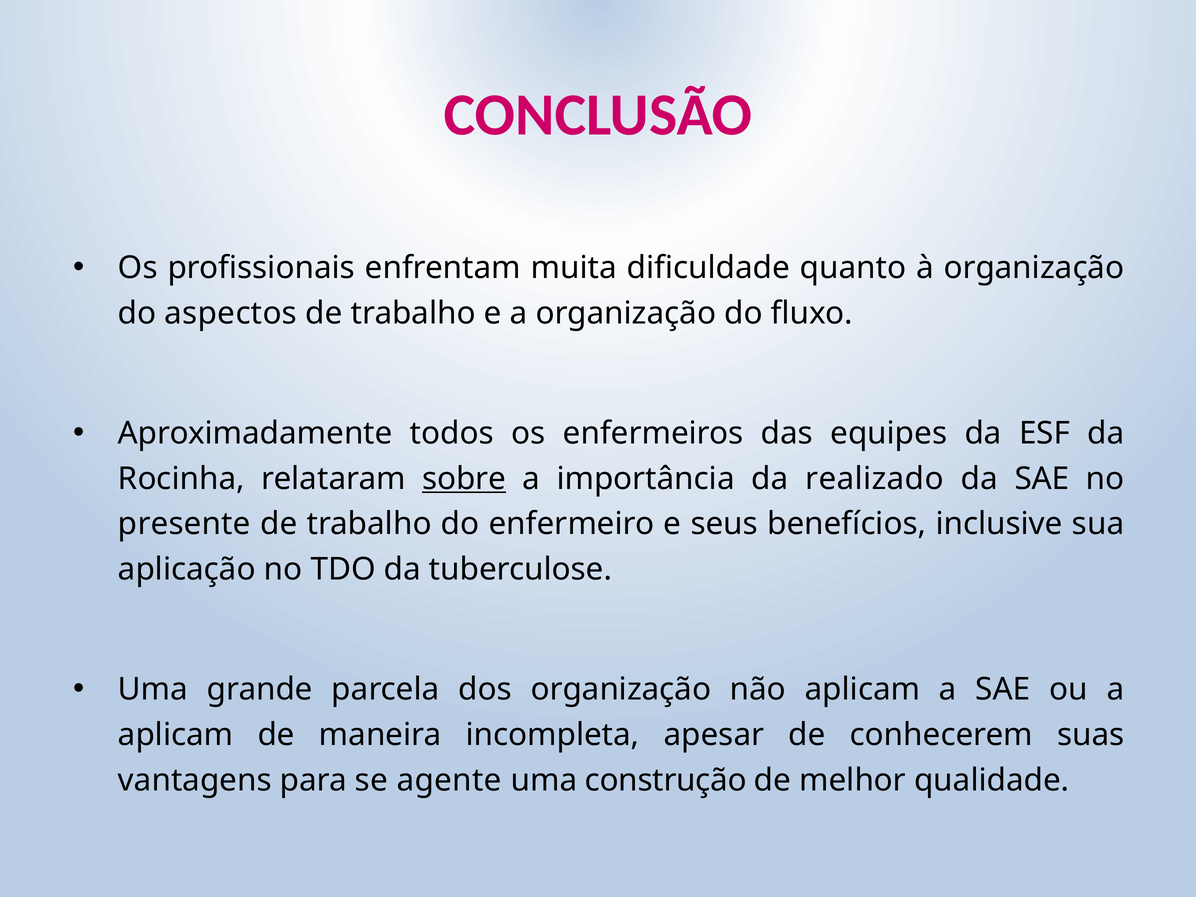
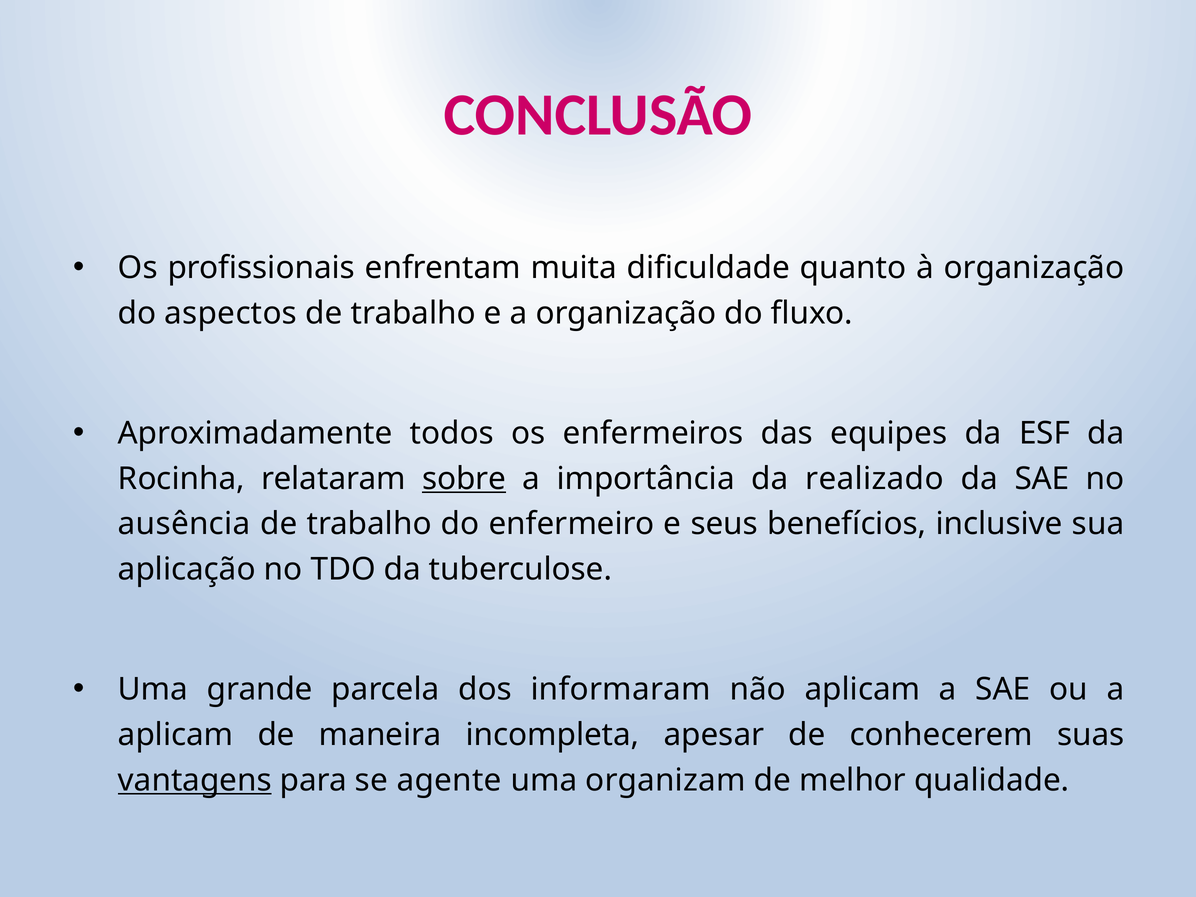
presente: presente -> ausência
dos organização: organização -> informaram
vantagens underline: none -> present
construção: construção -> organizam
